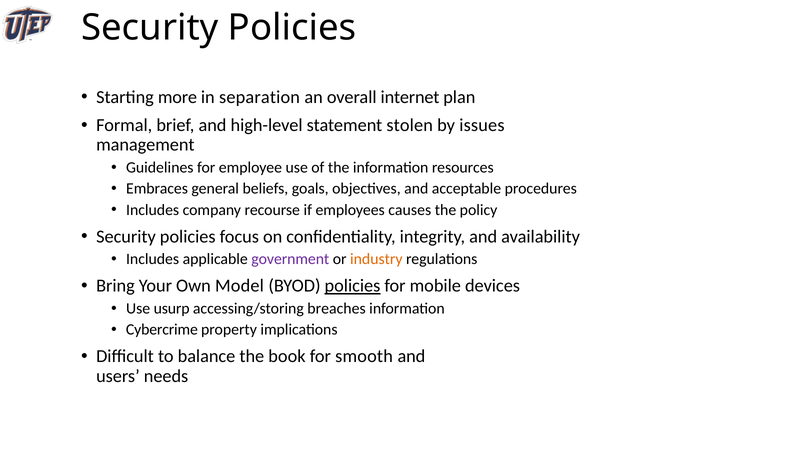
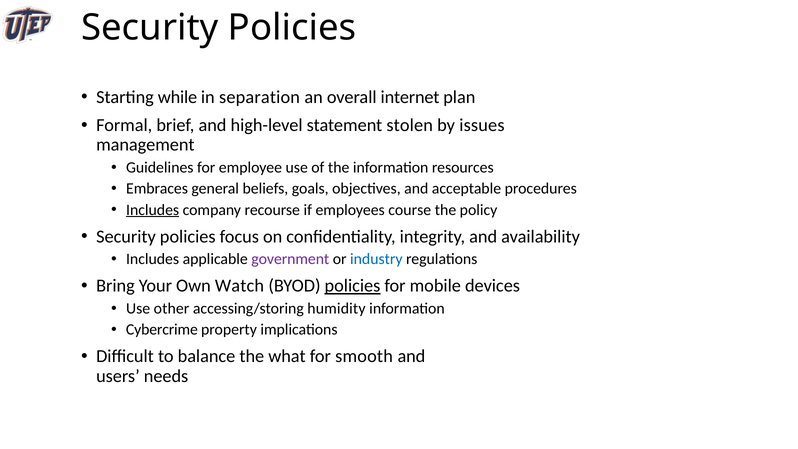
more: more -> while
Includes at (153, 210) underline: none -> present
causes: causes -> course
industry colour: orange -> blue
Model: Model -> Watch
usurp: usurp -> other
breaches: breaches -> humidity
book: book -> what
